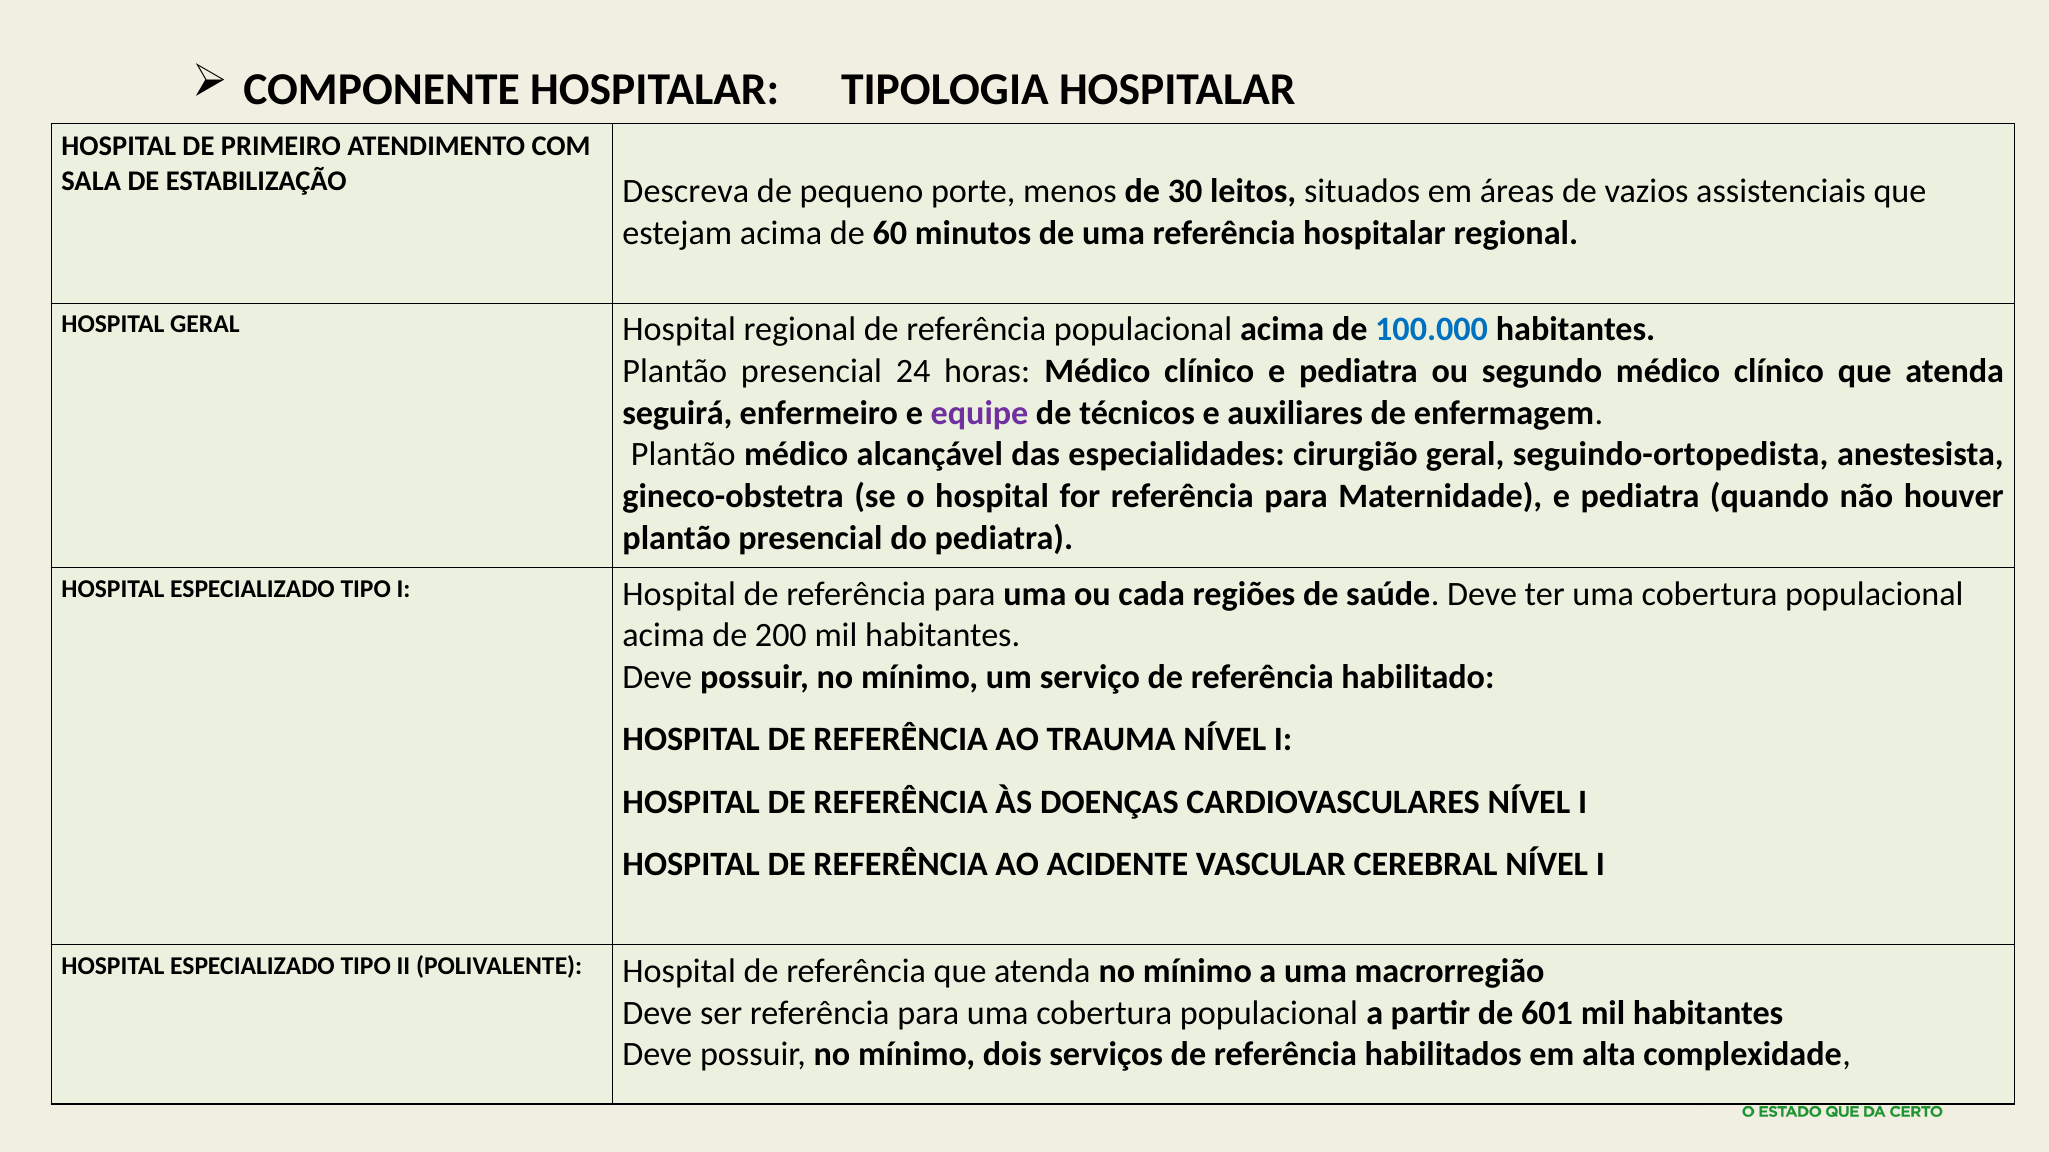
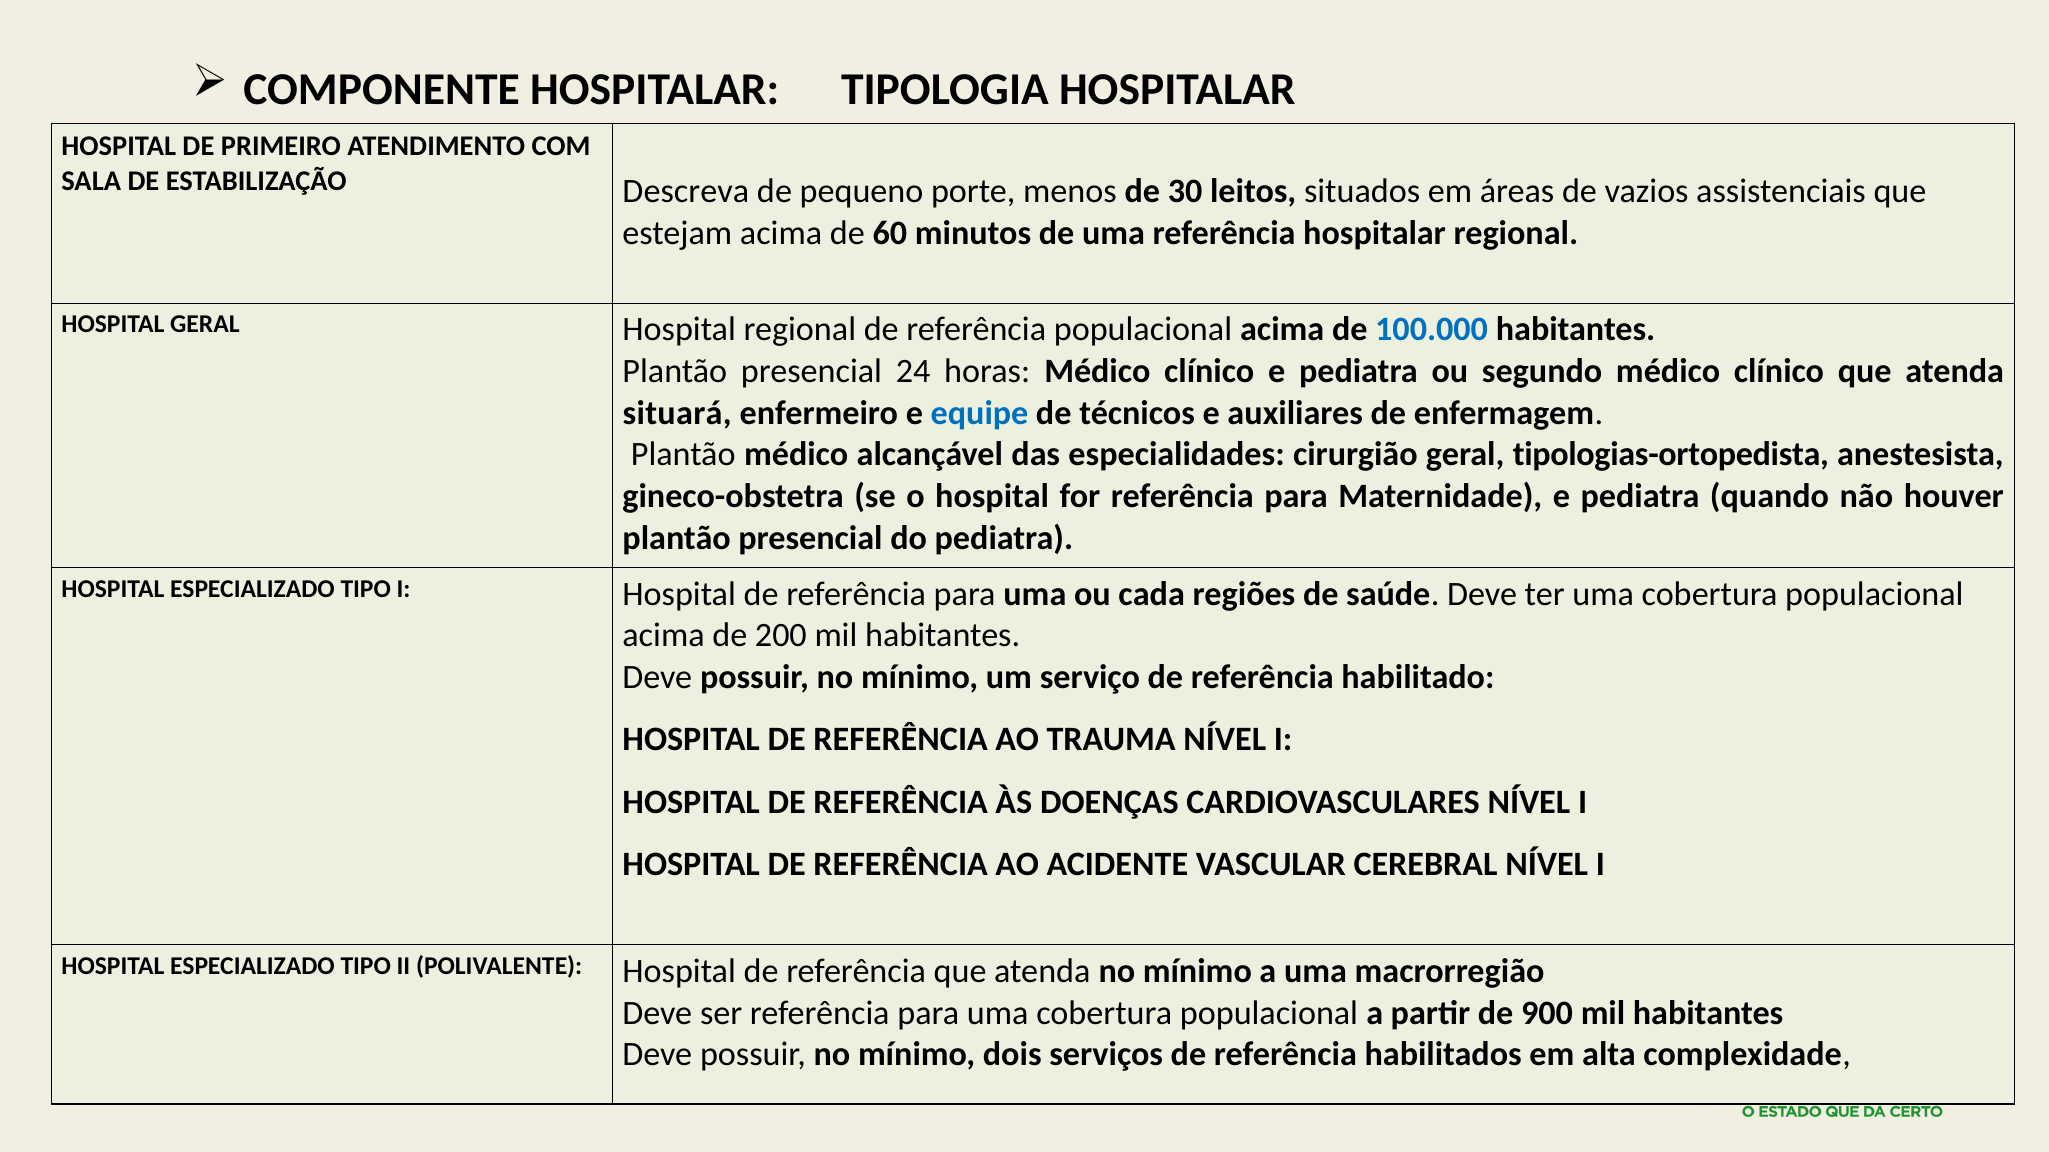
seguirá: seguirá -> situará
equipe colour: purple -> blue
seguindo-ortopedista: seguindo-ortopedista -> tipologias-ortopedista
601: 601 -> 900
